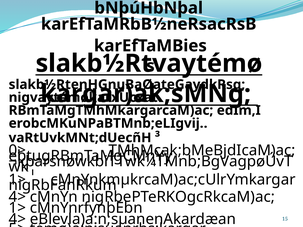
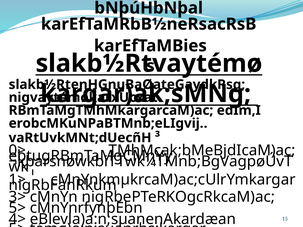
4> at (17, 197): 4> -> 3>
1> at (17, 208): 1> -> 5>
